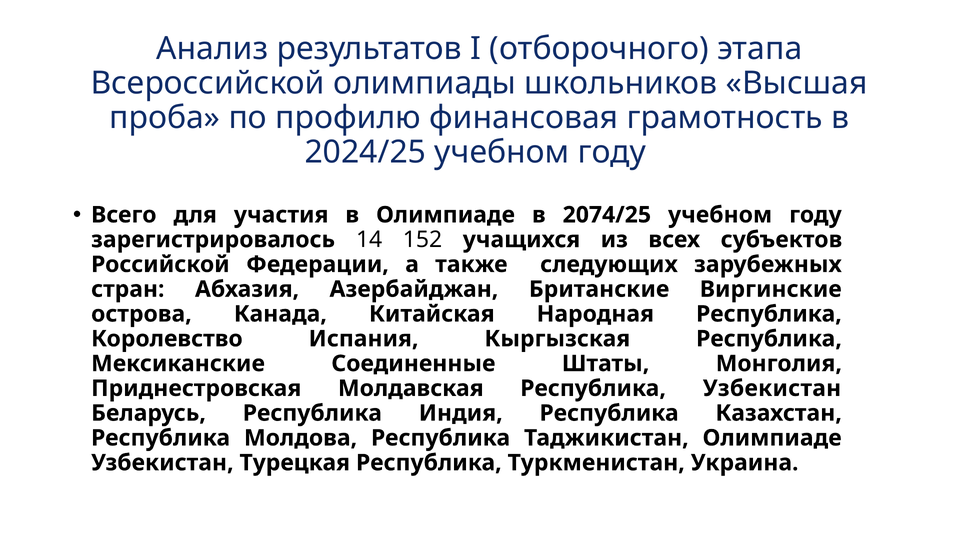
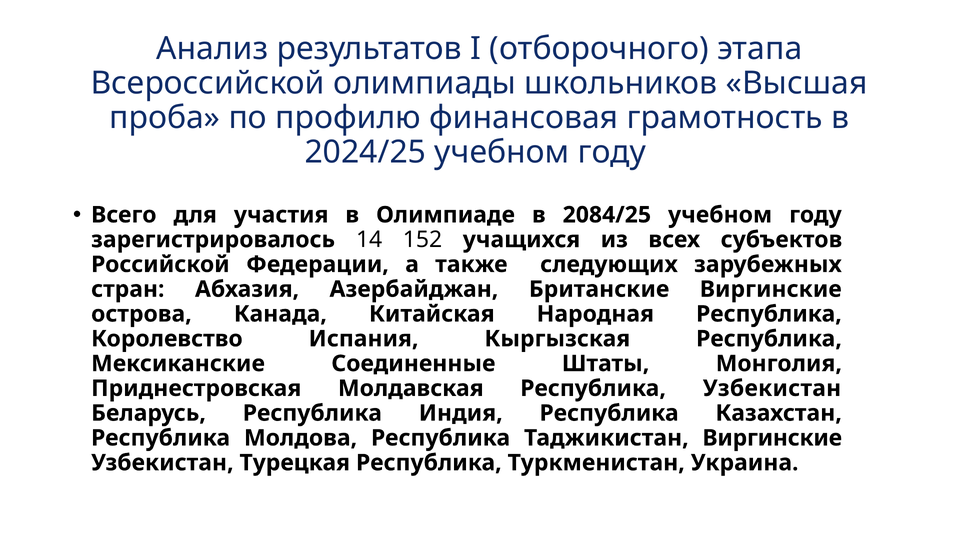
2074/25: 2074/25 -> 2084/25
Таджикистан Олимпиаде: Олимпиаде -> Виргинские
